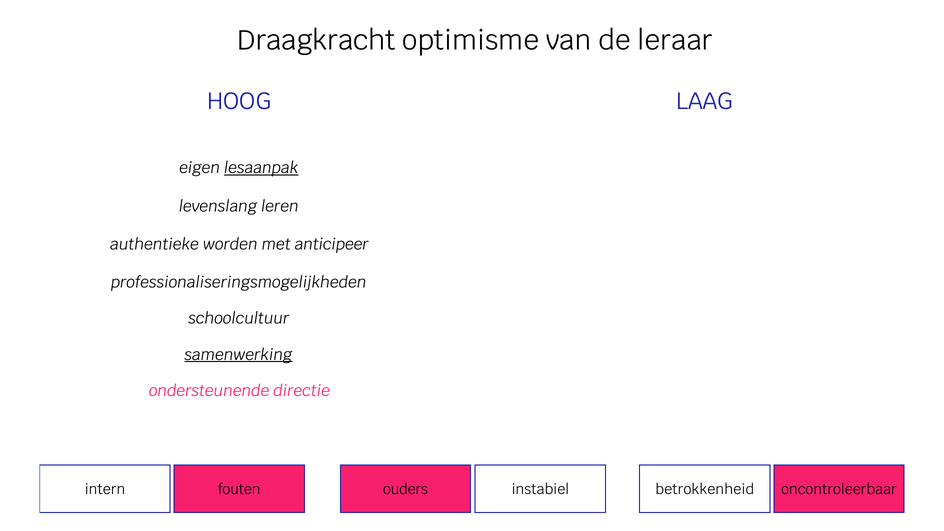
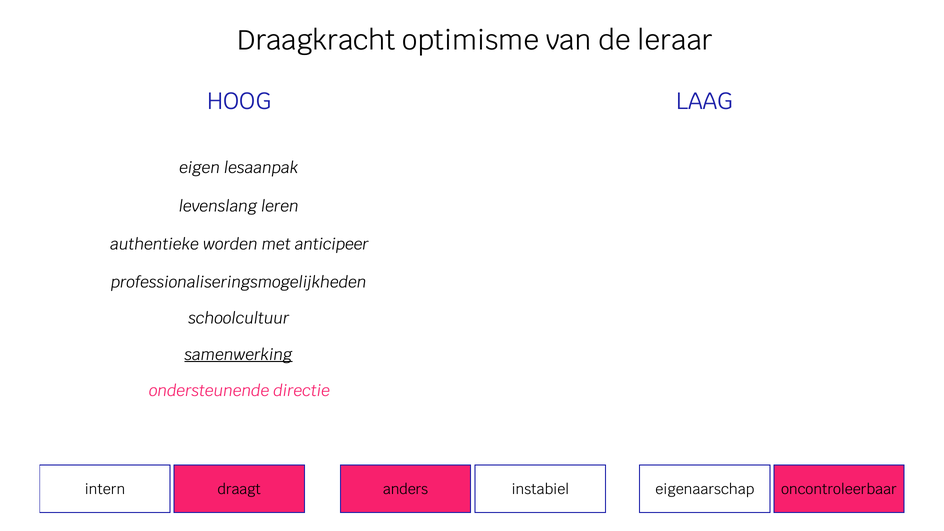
lesaanpak underline: present -> none
fouten: fouten -> draagt
ouders: ouders -> anders
betrokkenheid: betrokkenheid -> eigenaarschap
